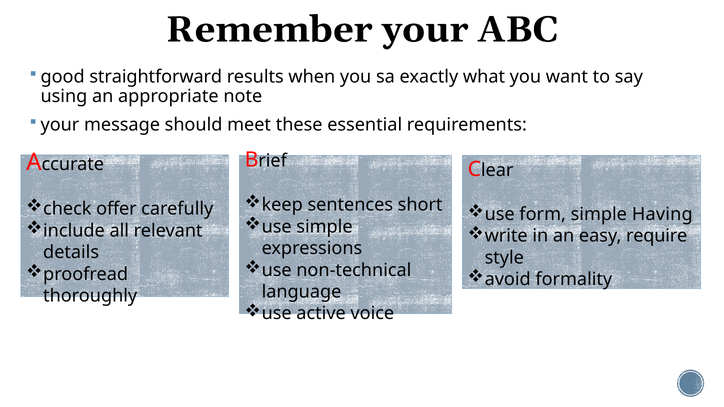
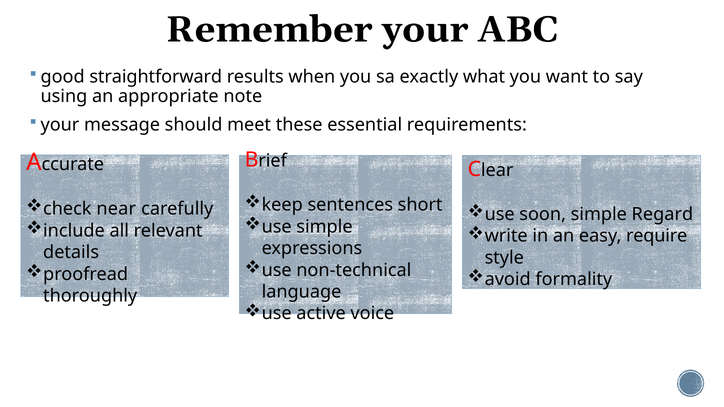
offer: offer -> near
form: form -> soon
Having: Having -> Regard
